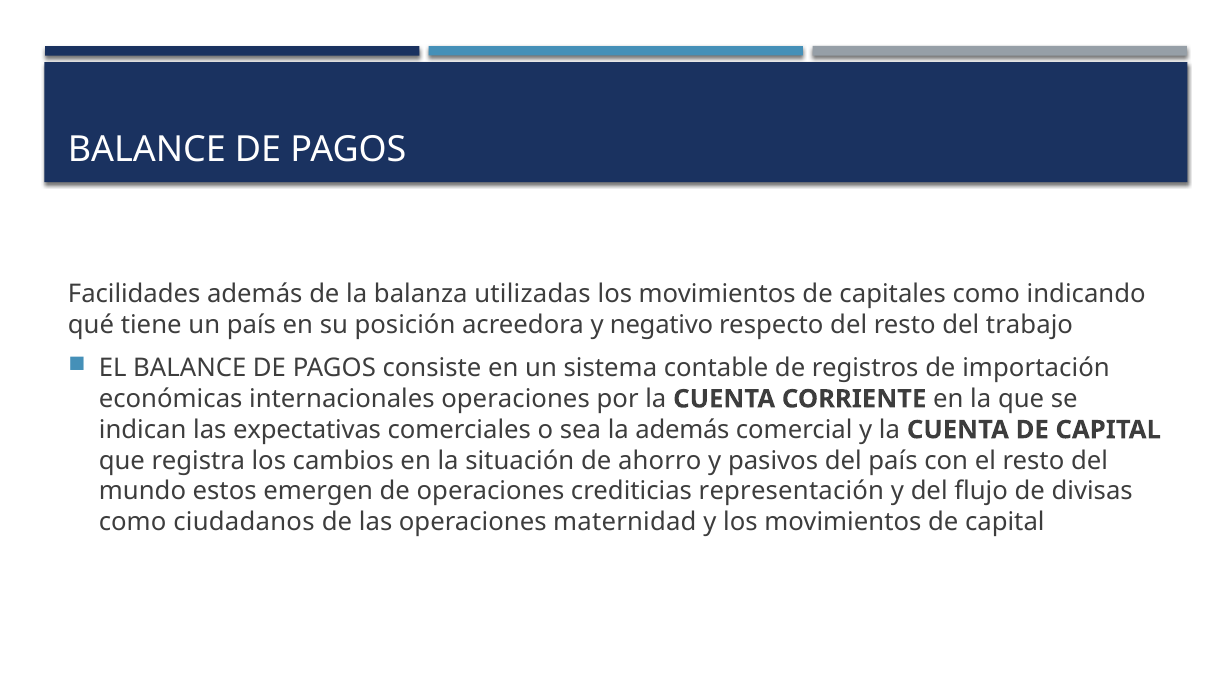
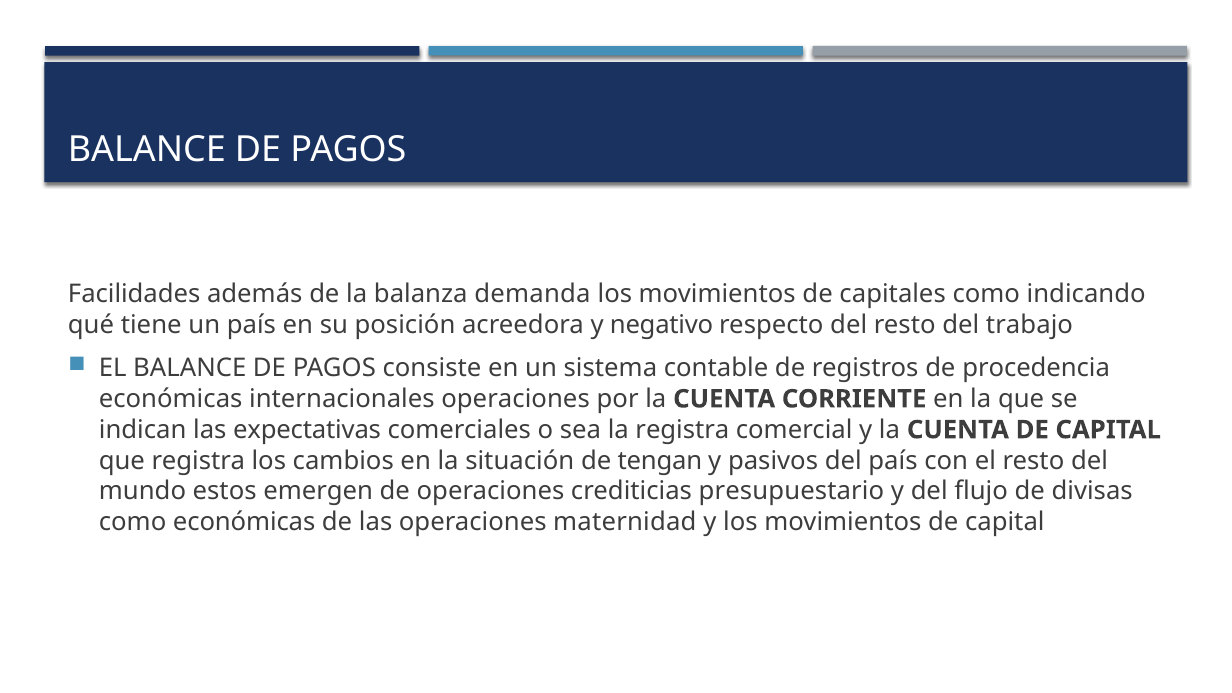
utilizadas: utilizadas -> demanda
importación: importación -> procedencia
la además: además -> registra
ahorro: ahorro -> tengan
representación: representación -> presupuestario
como ciudadanos: ciudadanos -> económicas
